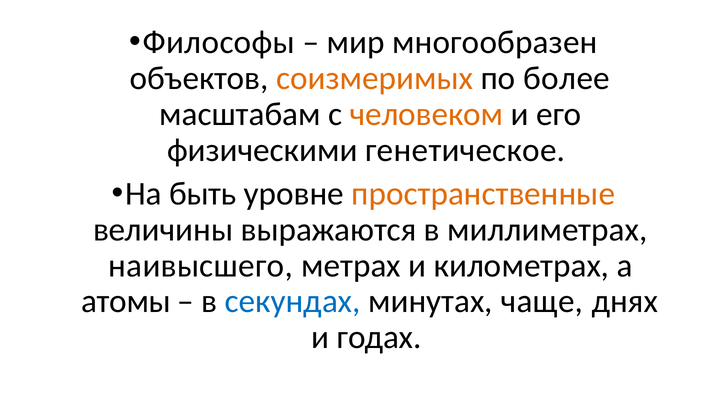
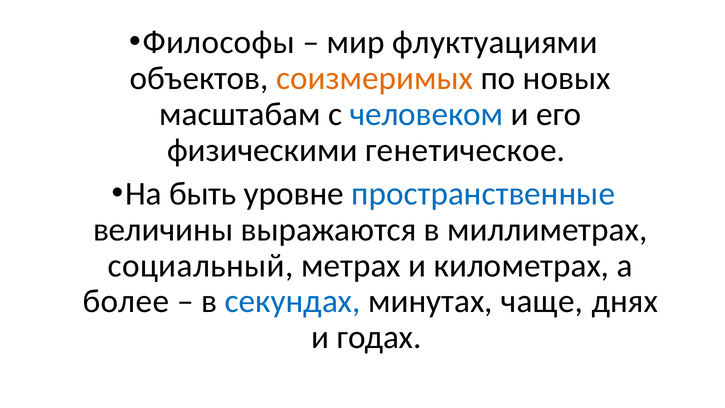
многообразен: многообразен -> флуктуациями
более: более -> новых
человеком colour: orange -> blue
пространственные colour: orange -> blue
наивысшего: наивысшего -> социальный
атомы: атомы -> более
